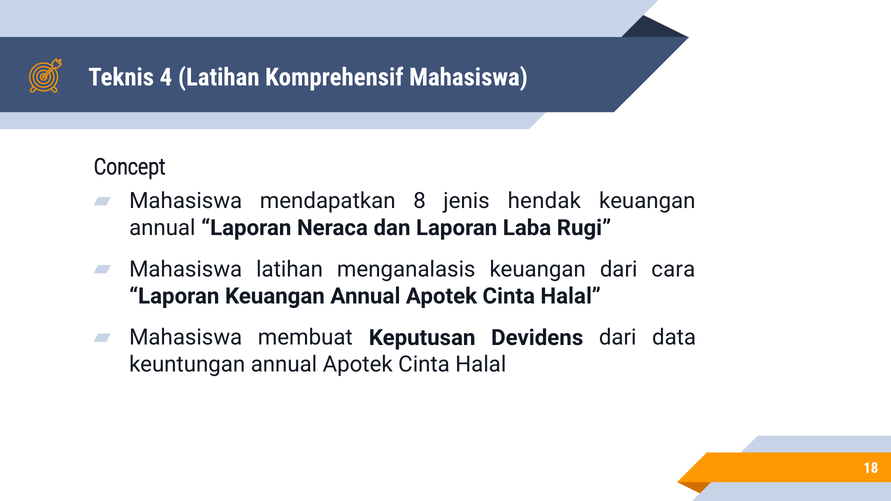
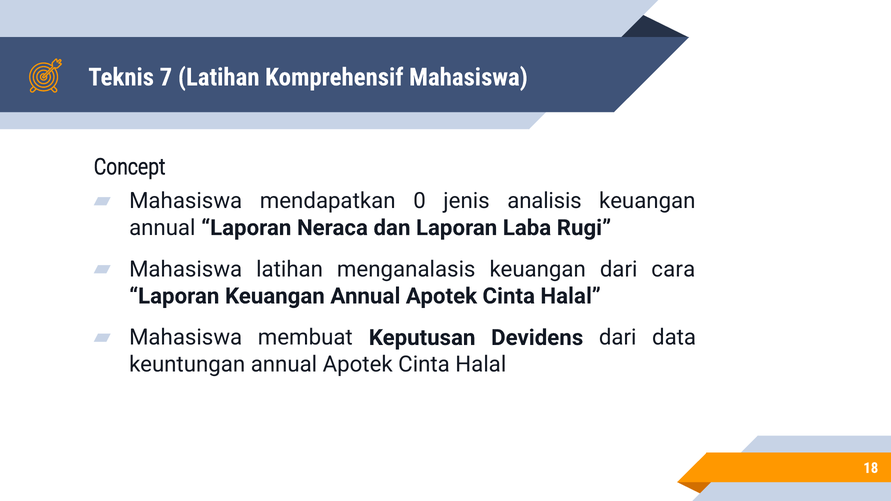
4: 4 -> 7
8: 8 -> 0
hendak: hendak -> analisis
